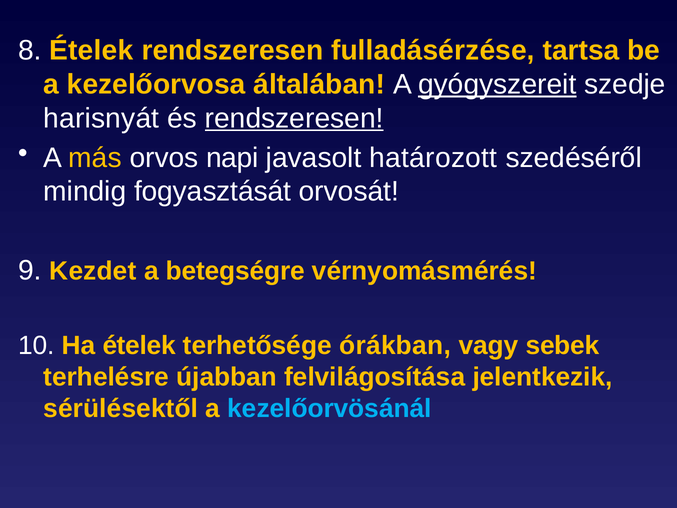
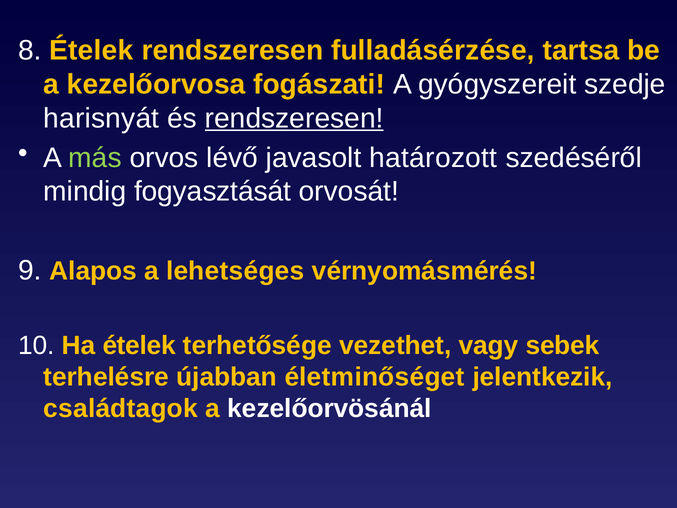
általában: általában -> fogászati
gyógyszereit underline: present -> none
más colour: yellow -> light green
napi: napi -> lévő
Kezdet: Kezdet -> Alapos
betegségre: betegségre -> lehetséges
órákban: órákban -> vezethet
felvilágosítása: felvilágosítása -> életminőséget
sérülésektől: sérülésektől -> családtagok
kezelőorvösánál colour: light blue -> white
